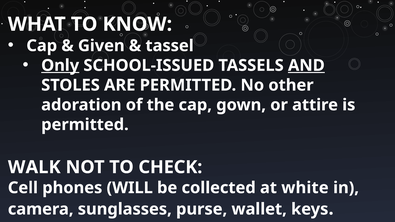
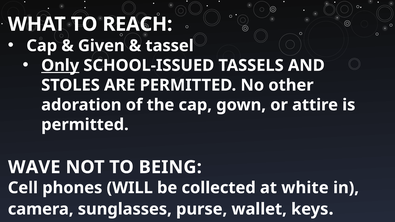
KNOW: KNOW -> REACH
AND underline: present -> none
WALK: WALK -> WAVE
CHECK: CHECK -> BEING
